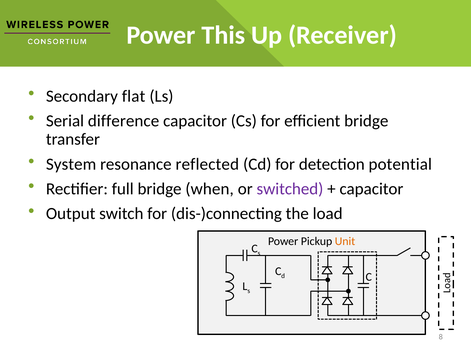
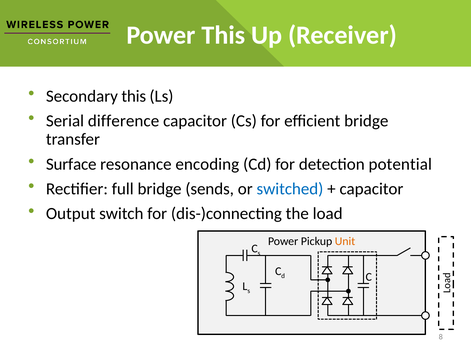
Secondary flat: flat -> this
System: System -> Surface
reflected: reflected -> encoding
when: when -> sends
switched colour: purple -> blue
